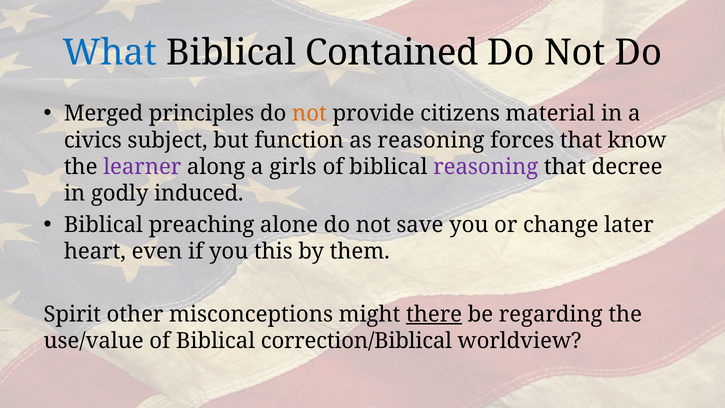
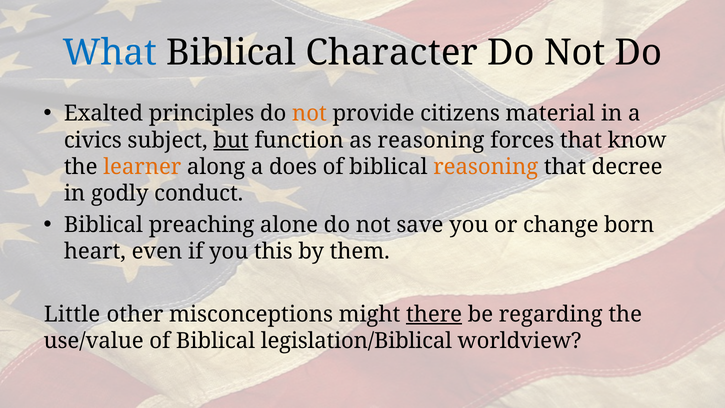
Contained: Contained -> Character
Merged: Merged -> Exalted
but underline: none -> present
learner colour: purple -> orange
girls: girls -> does
reasoning at (486, 167) colour: purple -> orange
induced: induced -> conduct
later: later -> born
Spirit: Spirit -> Little
correction/Biblical: correction/Biblical -> legislation/Biblical
